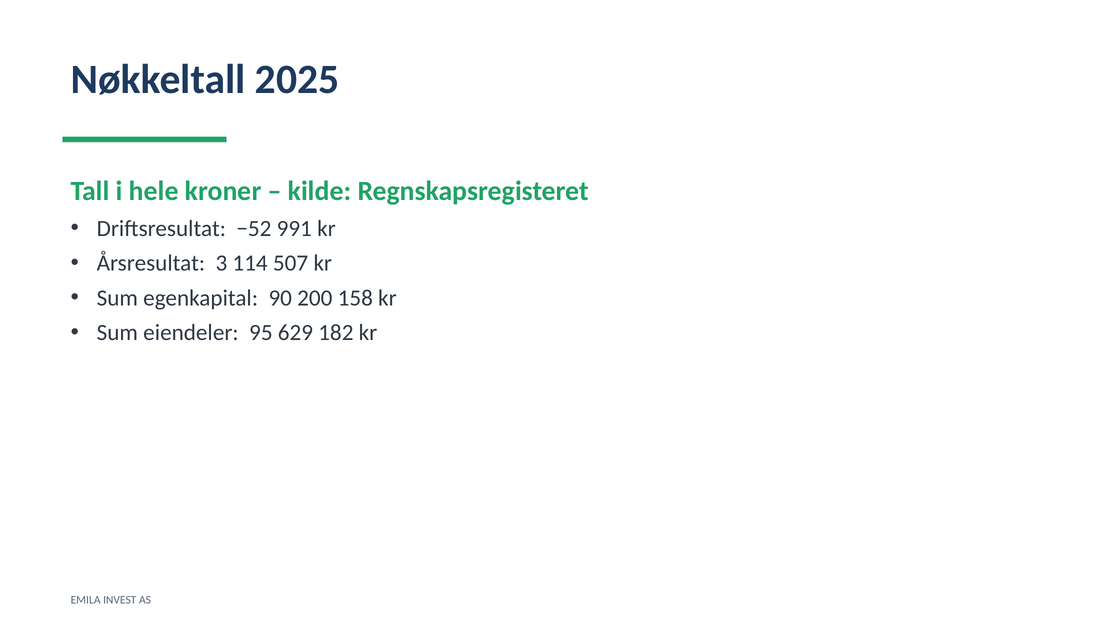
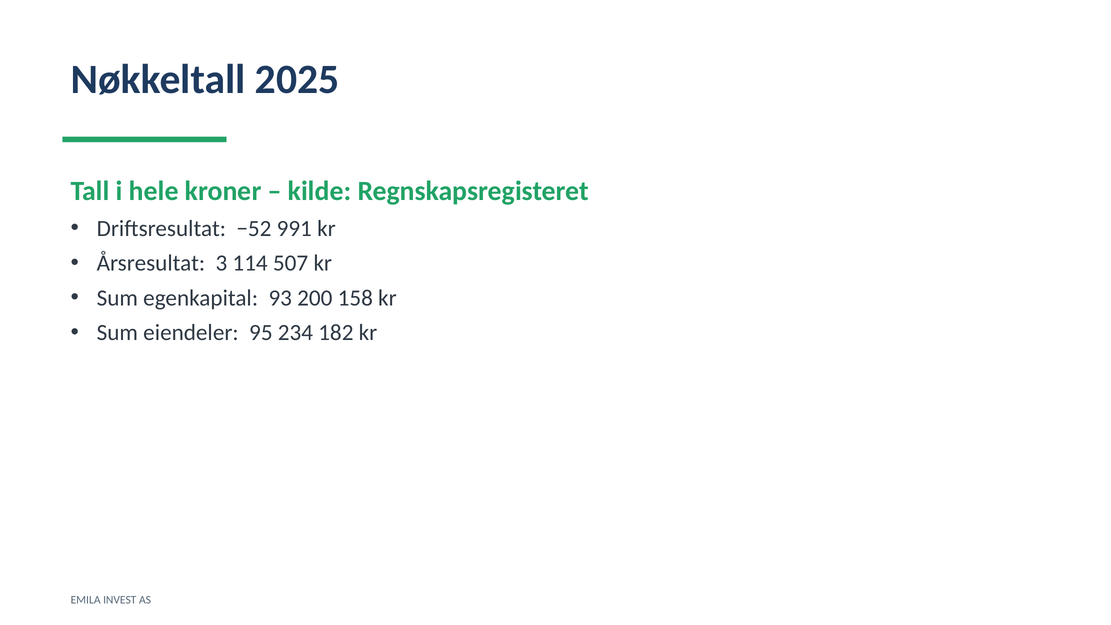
90: 90 -> 93
629: 629 -> 234
